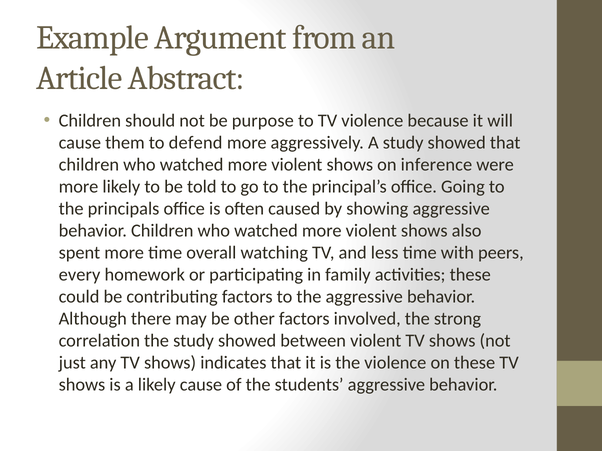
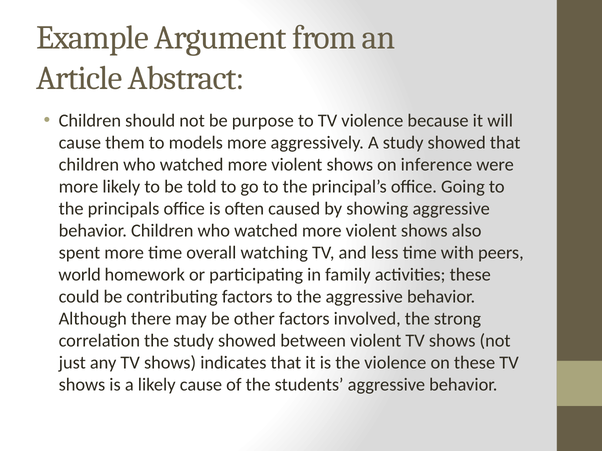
defend: defend -> models
every: every -> world
